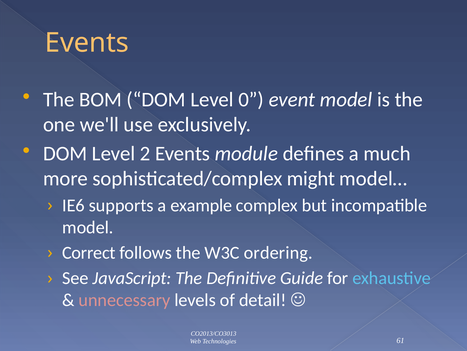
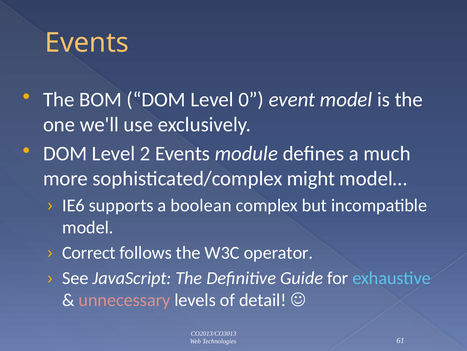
example: example -> boolean
ordering: ordering -> operator
